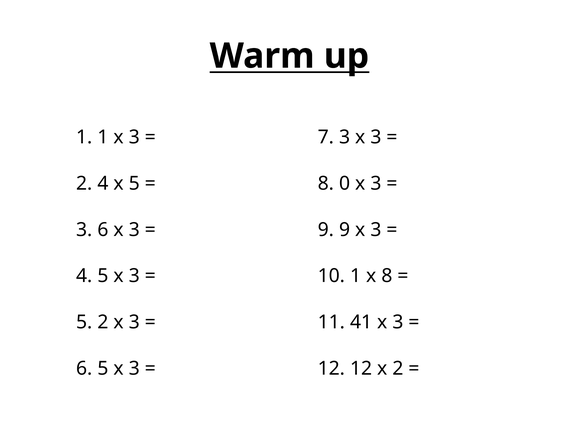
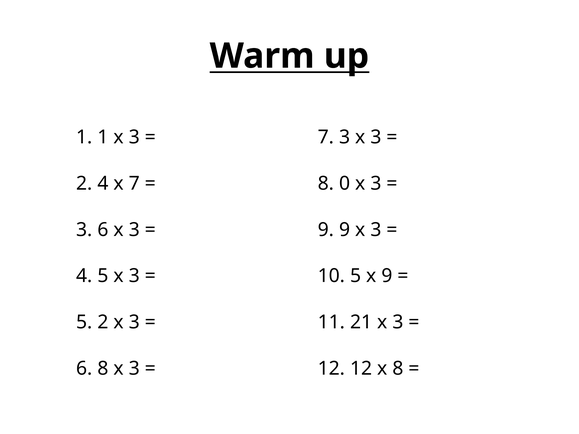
x 5: 5 -> 7
10 1: 1 -> 5
x 8: 8 -> 9
41: 41 -> 21
6 5: 5 -> 8
x 2: 2 -> 8
